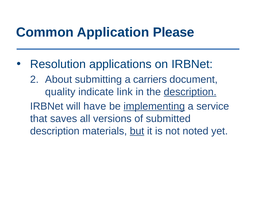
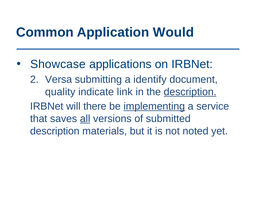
Please: Please -> Would
Resolution: Resolution -> Showcase
About: About -> Versa
carriers: carriers -> identify
have: have -> there
all underline: none -> present
but underline: present -> none
